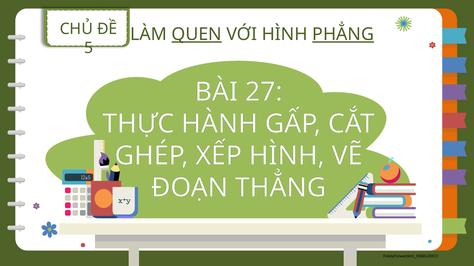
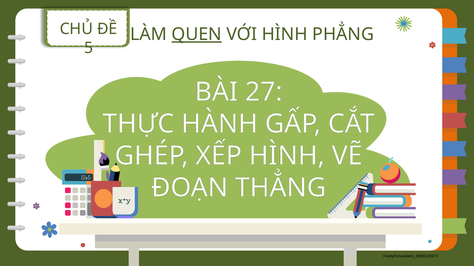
PHẲNG underline: present -> none
